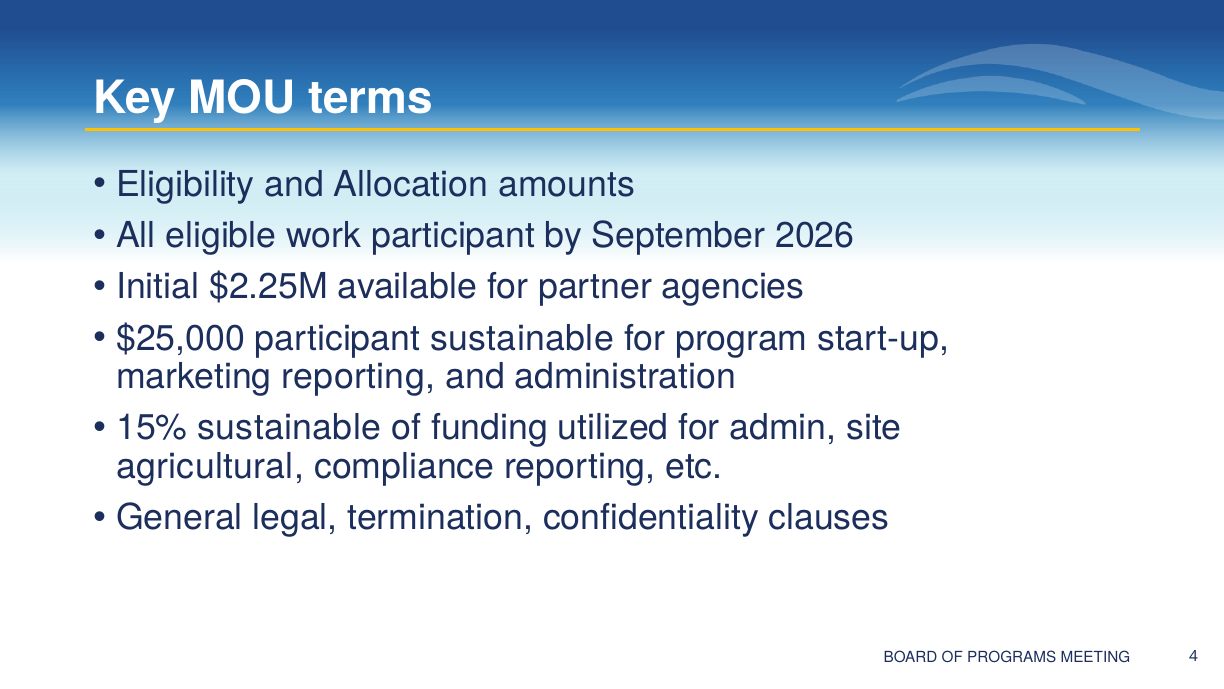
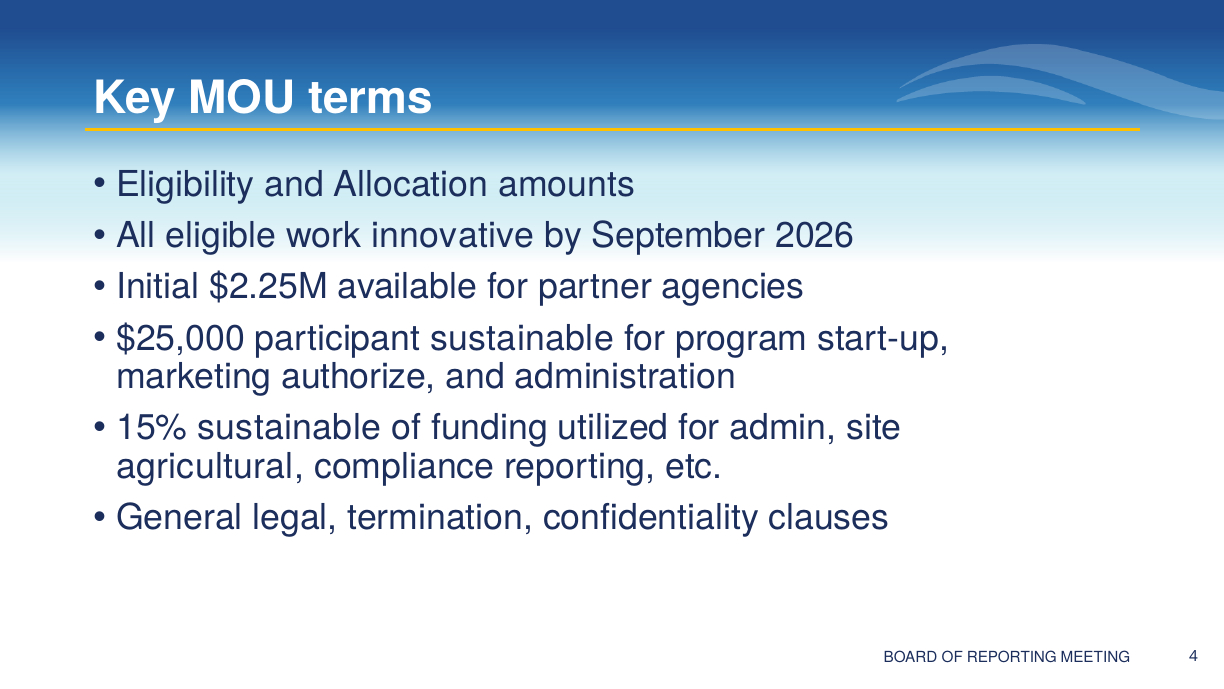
work participant: participant -> innovative
marketing reporting: reporting -> authorize
OF PROGRAMS: PROGRAMS -> REPORTING
